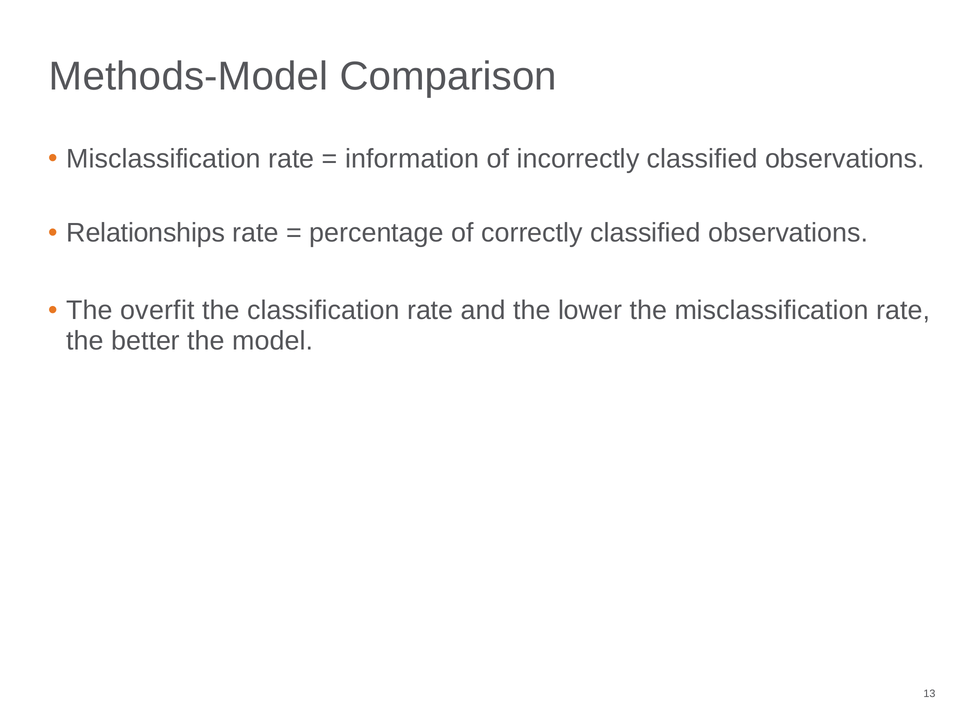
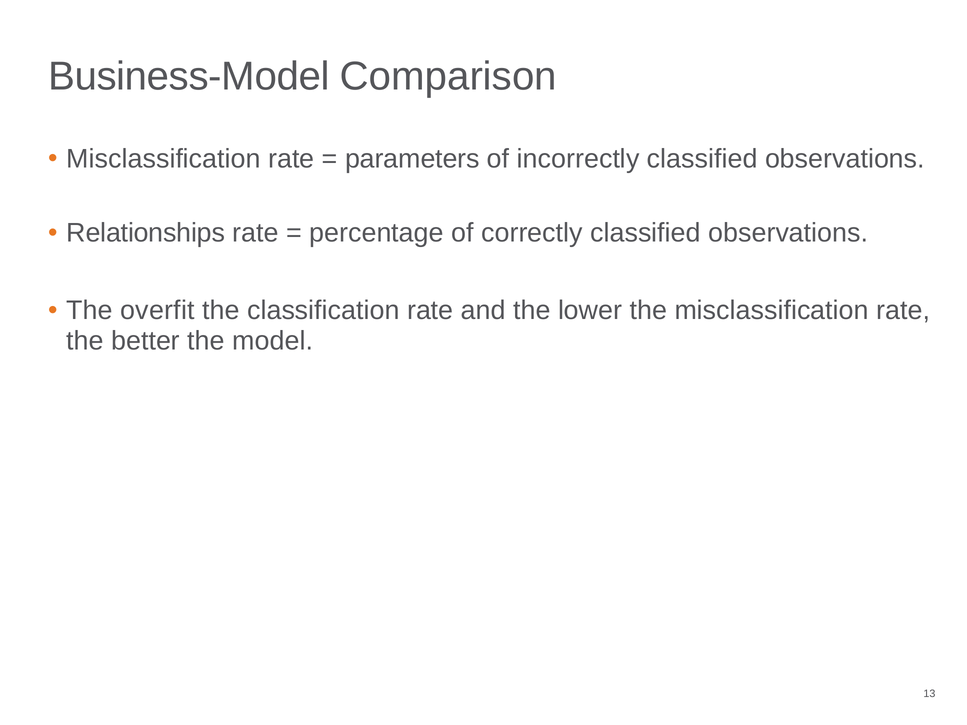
Methods-Model: Methods-Model -> Business-Model
information: information -> parameters
